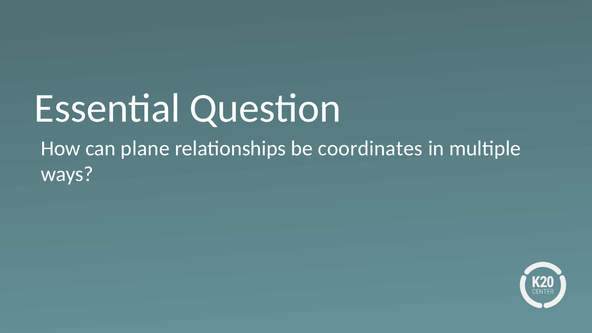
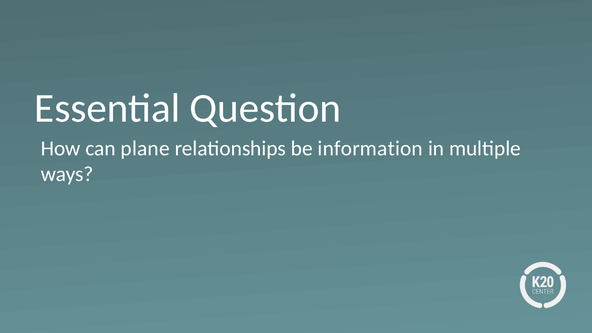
coordinates: coordinates -> information
